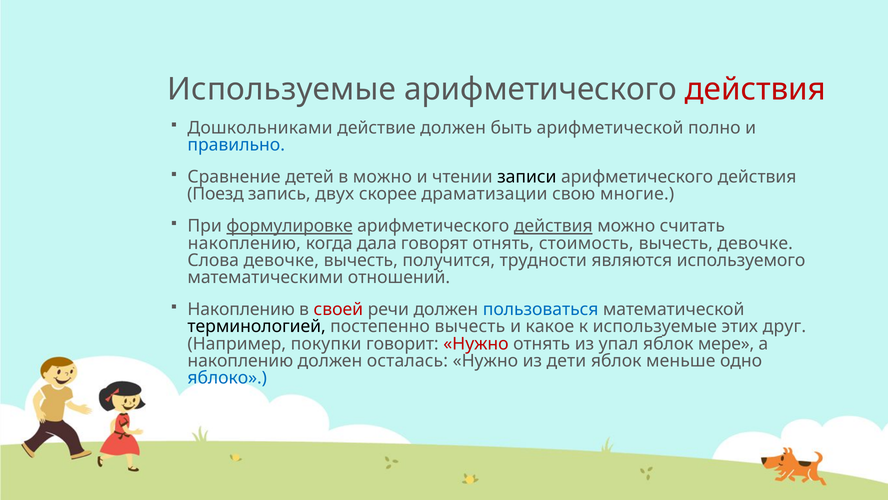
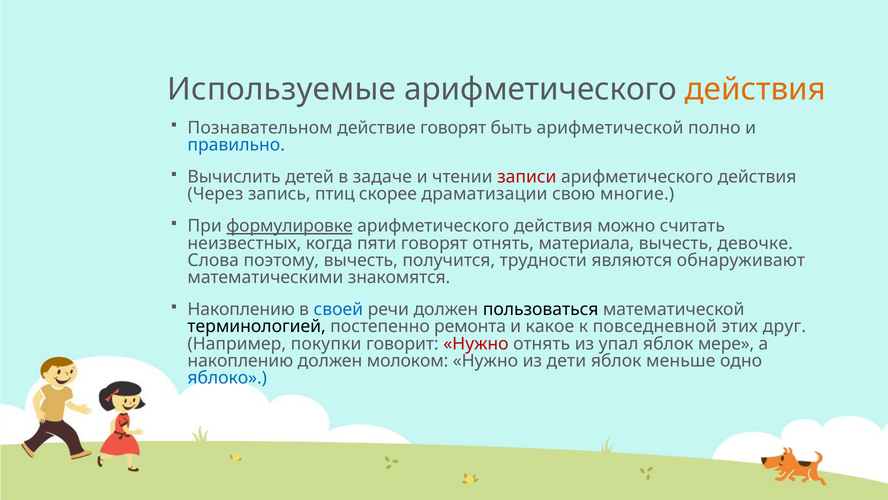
действия at (755, 89) colour: red -> orange
Дошкольниками: Дошкольниками -> Познавательном
действие должен: должен -> говорят
Сравнение: Сравнение -> Вычислить
в можно: можно -> задаче
записи colour: black -> red
Поезд: Поезд -> Через
двух: двух -> птиц
действия at (553, 226) underline: present -> none
накоплению at (244, 243): накоплению -> неизвестных
дала: дала -> пяти
стоимость: стоимость -> материала
Слова девочке: девочке -> поэтому
используемого: используемого -> обнаруживают
отношений: отношений -> знакомятся
своей colour: red -> blue
пользоваться colour: blue -> black
постепенно вычесть: вычесть -> ремонта
к используемые: используемые -> повседневной
осталась: осталась -> молоком
